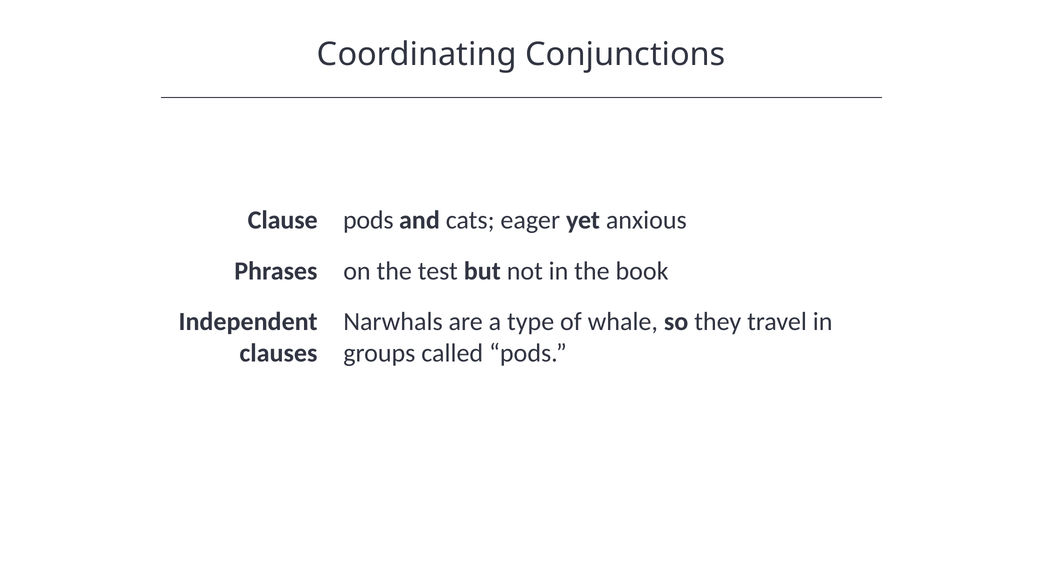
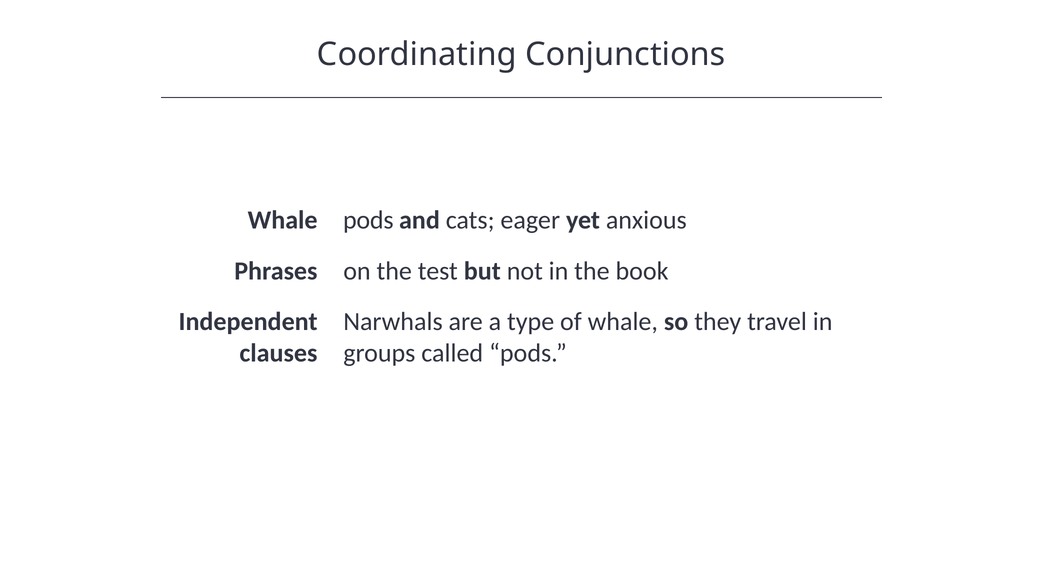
Clause at (283, 220): Clause -> Whale
